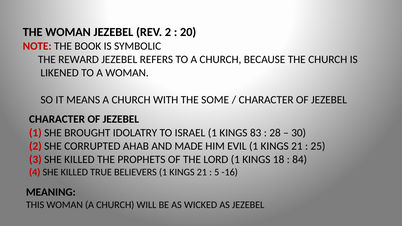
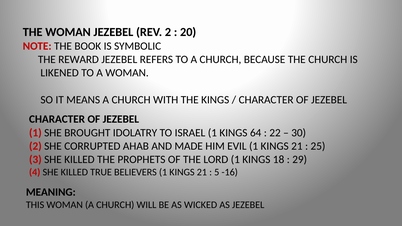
THE SOME: SOME -> KINGS
83: 83 -> 64
28: 28 -> 22
84: 84 -> 29
